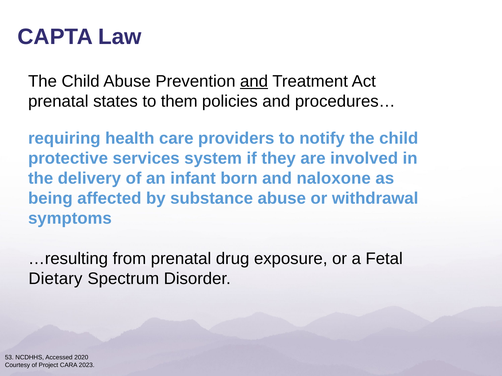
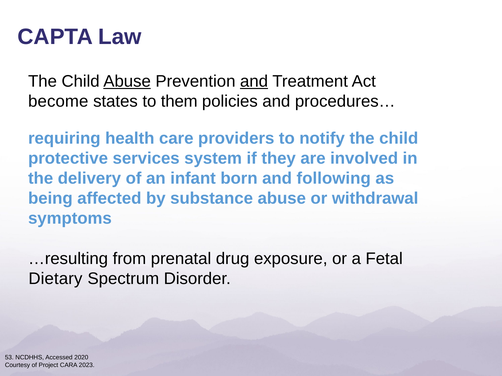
Abuse at (127, 81) underline: none -> present
prenatal at (58, 102): prenatal -> become
naloxone: naloxone -> following
